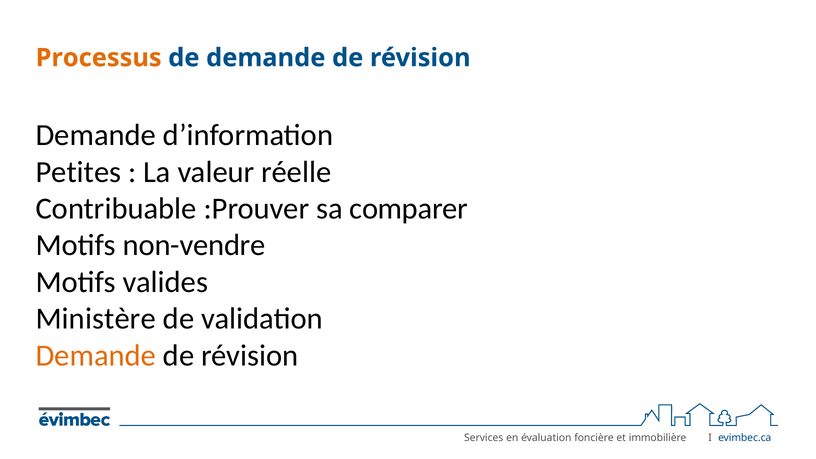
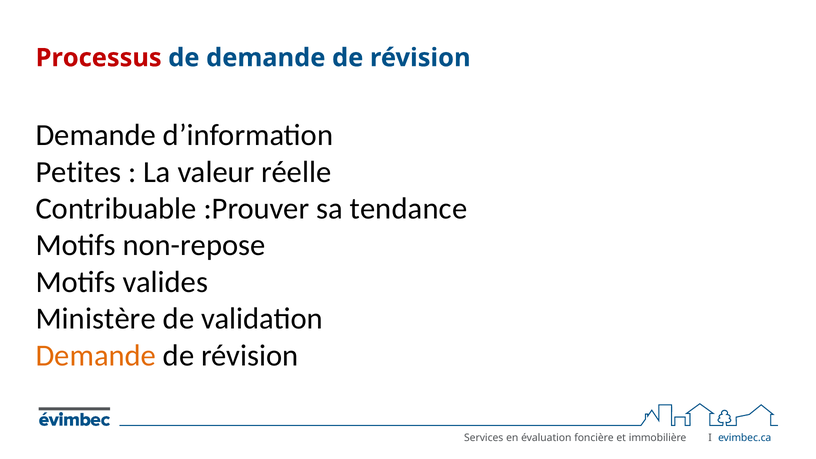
Processus colour: orange -> red
comparer: comparer -> tendance
non-vendre: non-vendre -> non-repose
